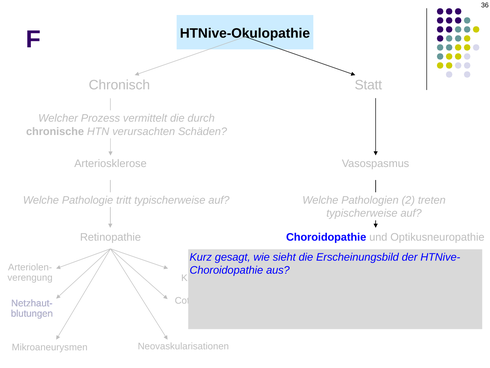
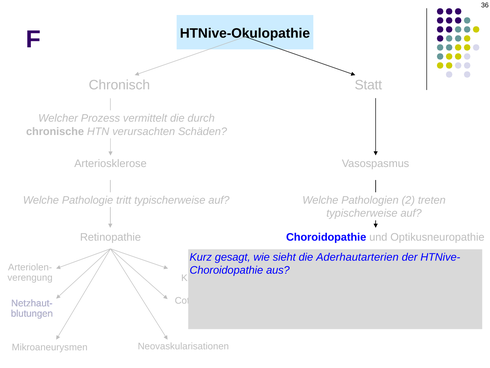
Erscheinungsbild: Erscheinungsbild -> Aderhautarterien
